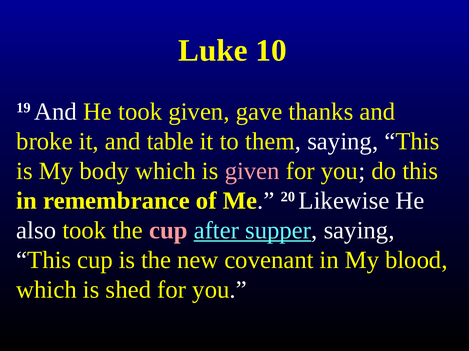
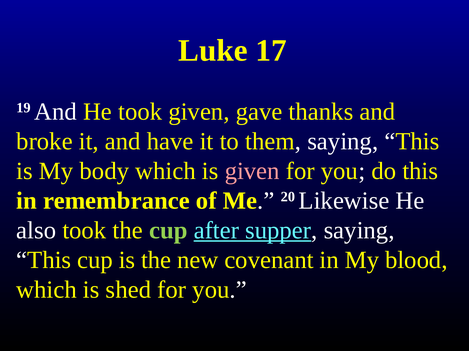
10: 10 -> 17
table: table -> have
cup at (168, 231) colour: pink -> light green
